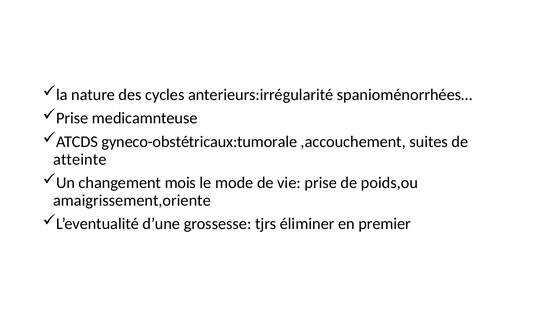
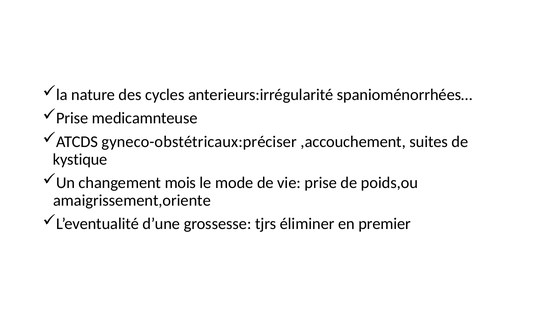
gyneco-obstétricaux:tumorale: gyneco-obstétricaux:tumorale -> gyneco-obstétricaux:préciser
atteinte: atteinte -> kystique
